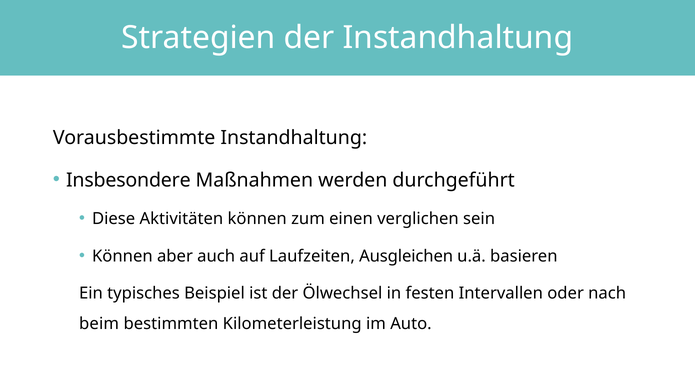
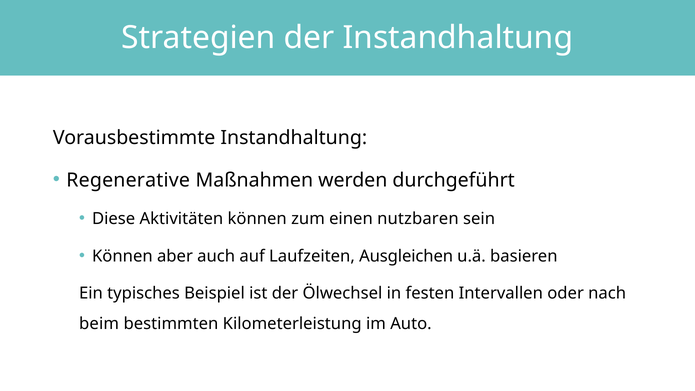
Insbesondere: Insbesondere -> Regenerative
verglichen: verglichen -> nutzbaren
